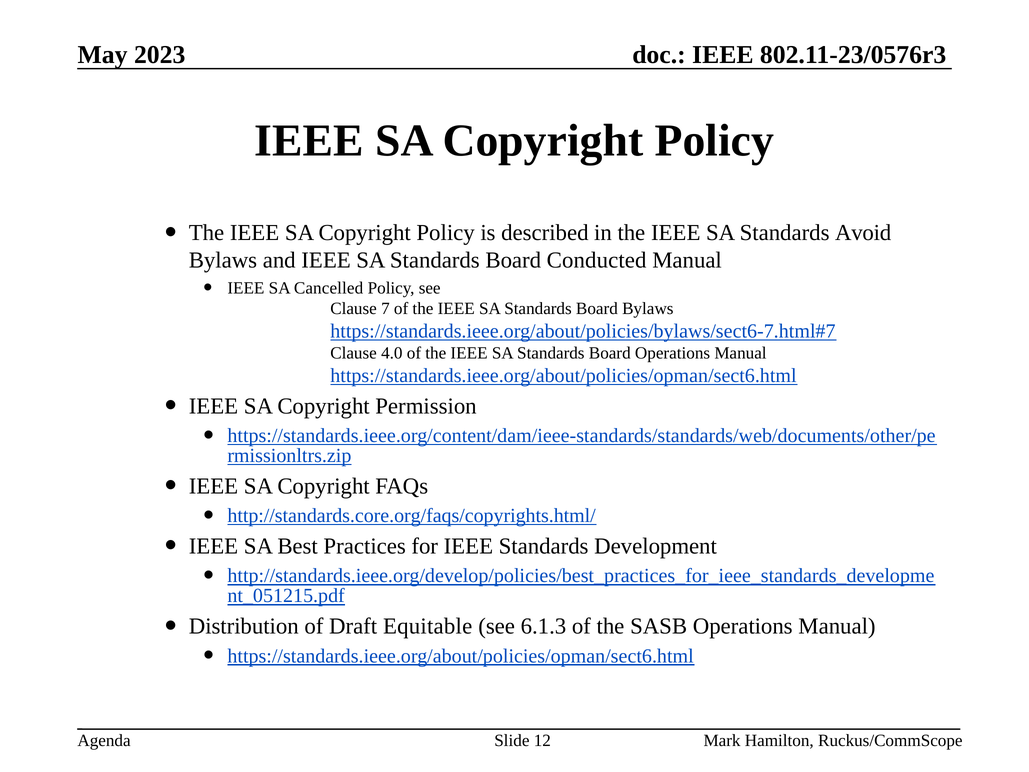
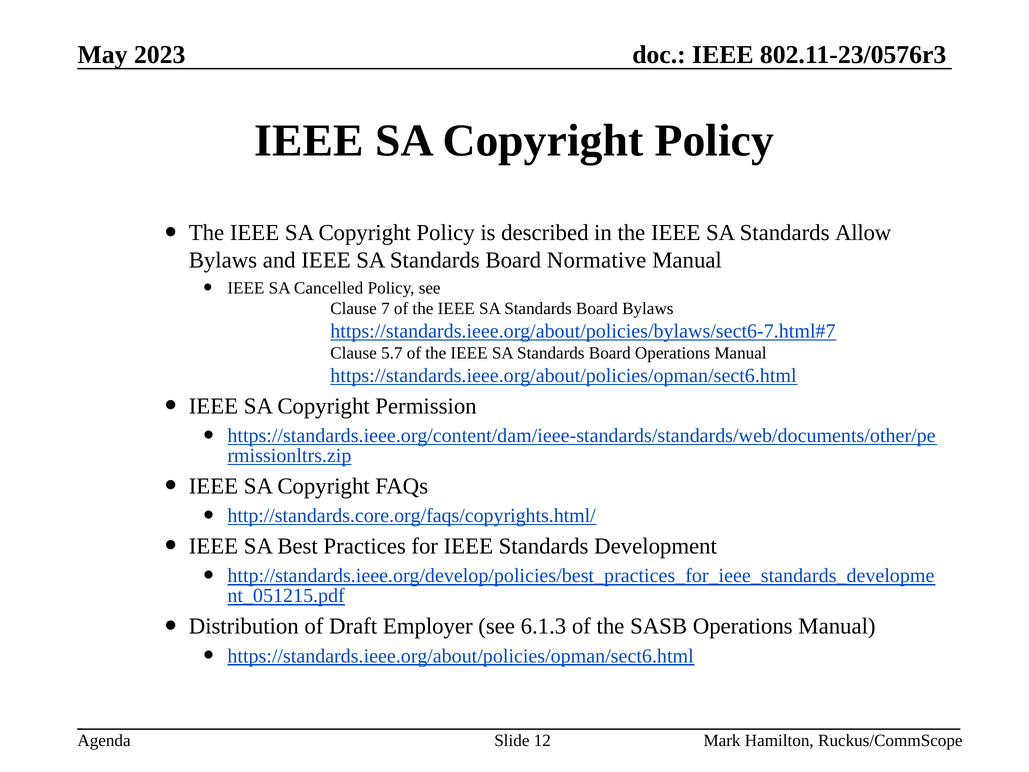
Avoid: Avoid -> Allow
Conducted: Conducted -> Normative
4.0: 4.0 -> 5.7
Equitable: Equitable -> Employer
